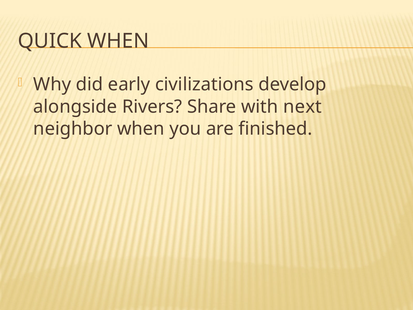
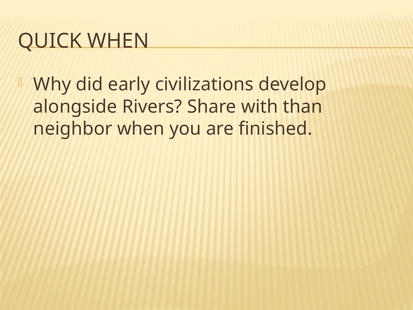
next: next -> than
